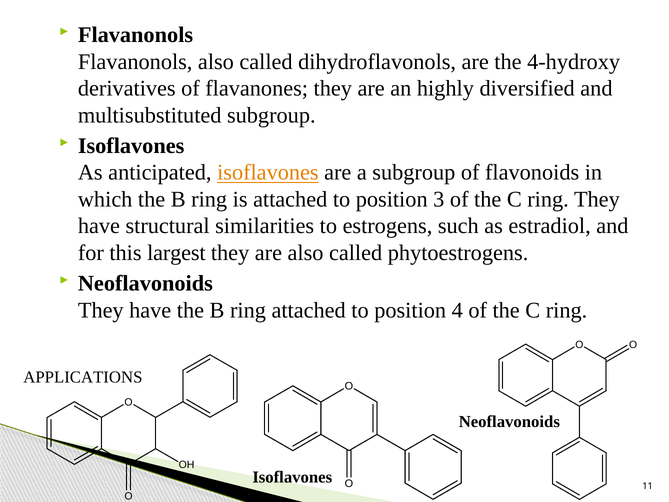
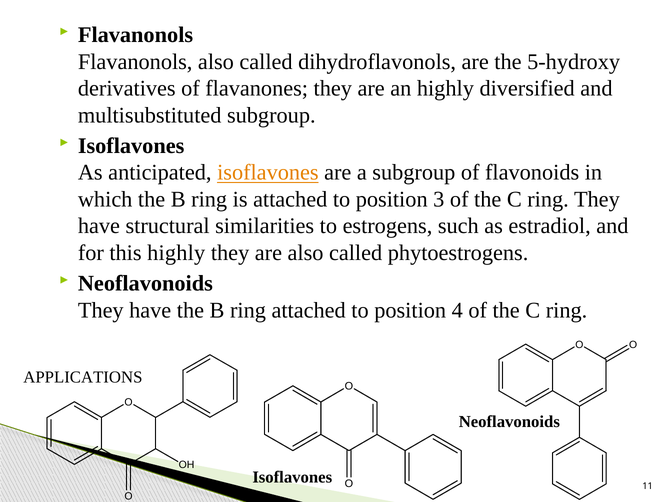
4-hydroxy: 4-hydroxy -> 5-hydroxy
this largest: largest -> highly
